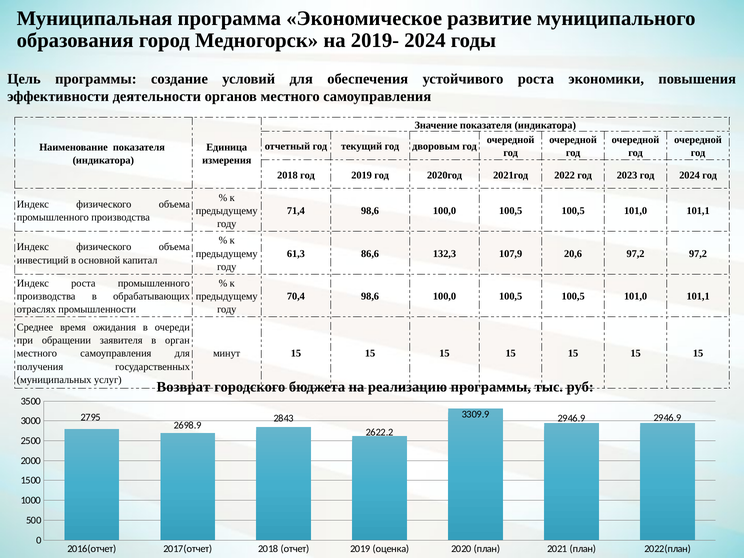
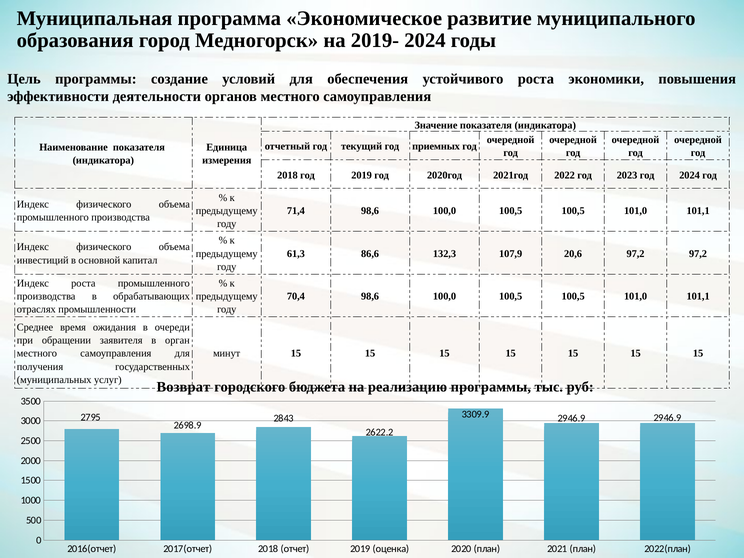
дворовым: дворовым -> приемных
